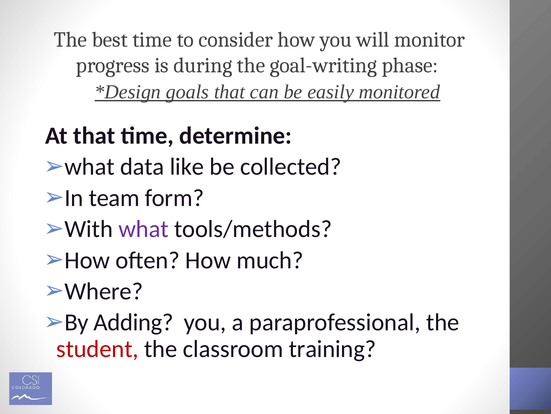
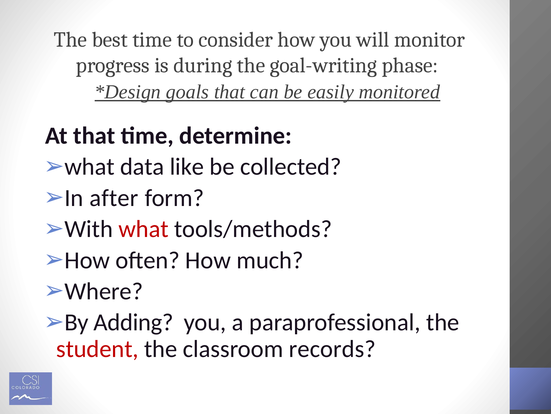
team: team -> after
what at (144, 229) colour: purple -> red
training: training -> records
